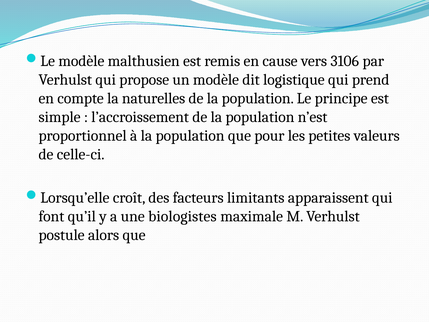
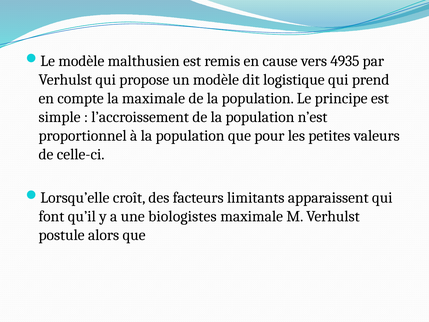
3106: 3106 -> 4935
la naturelles: naturelles -> maximale
